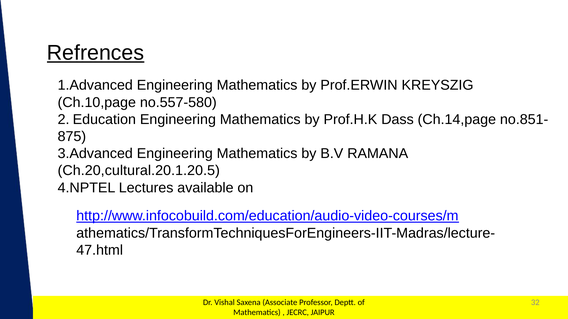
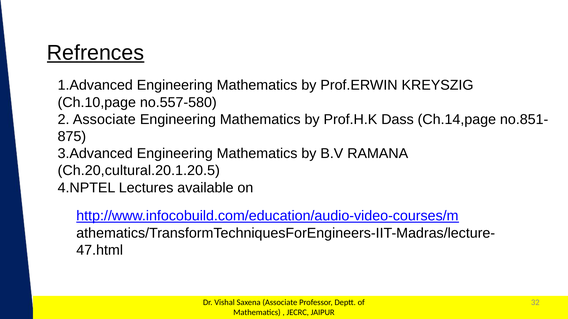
2 Education: Education -> Associate
